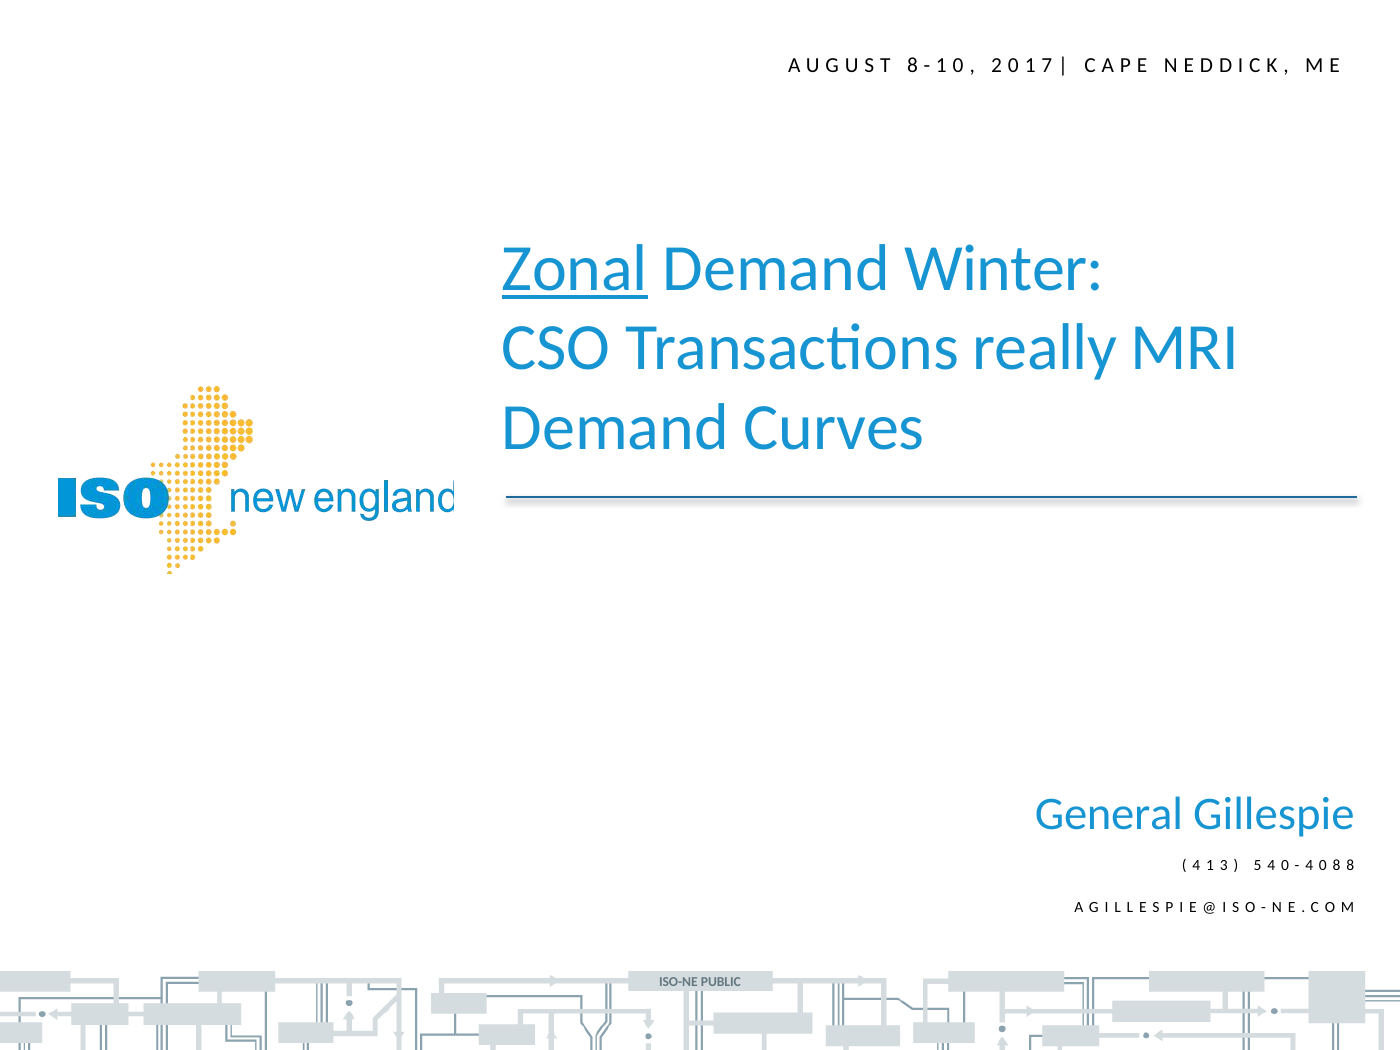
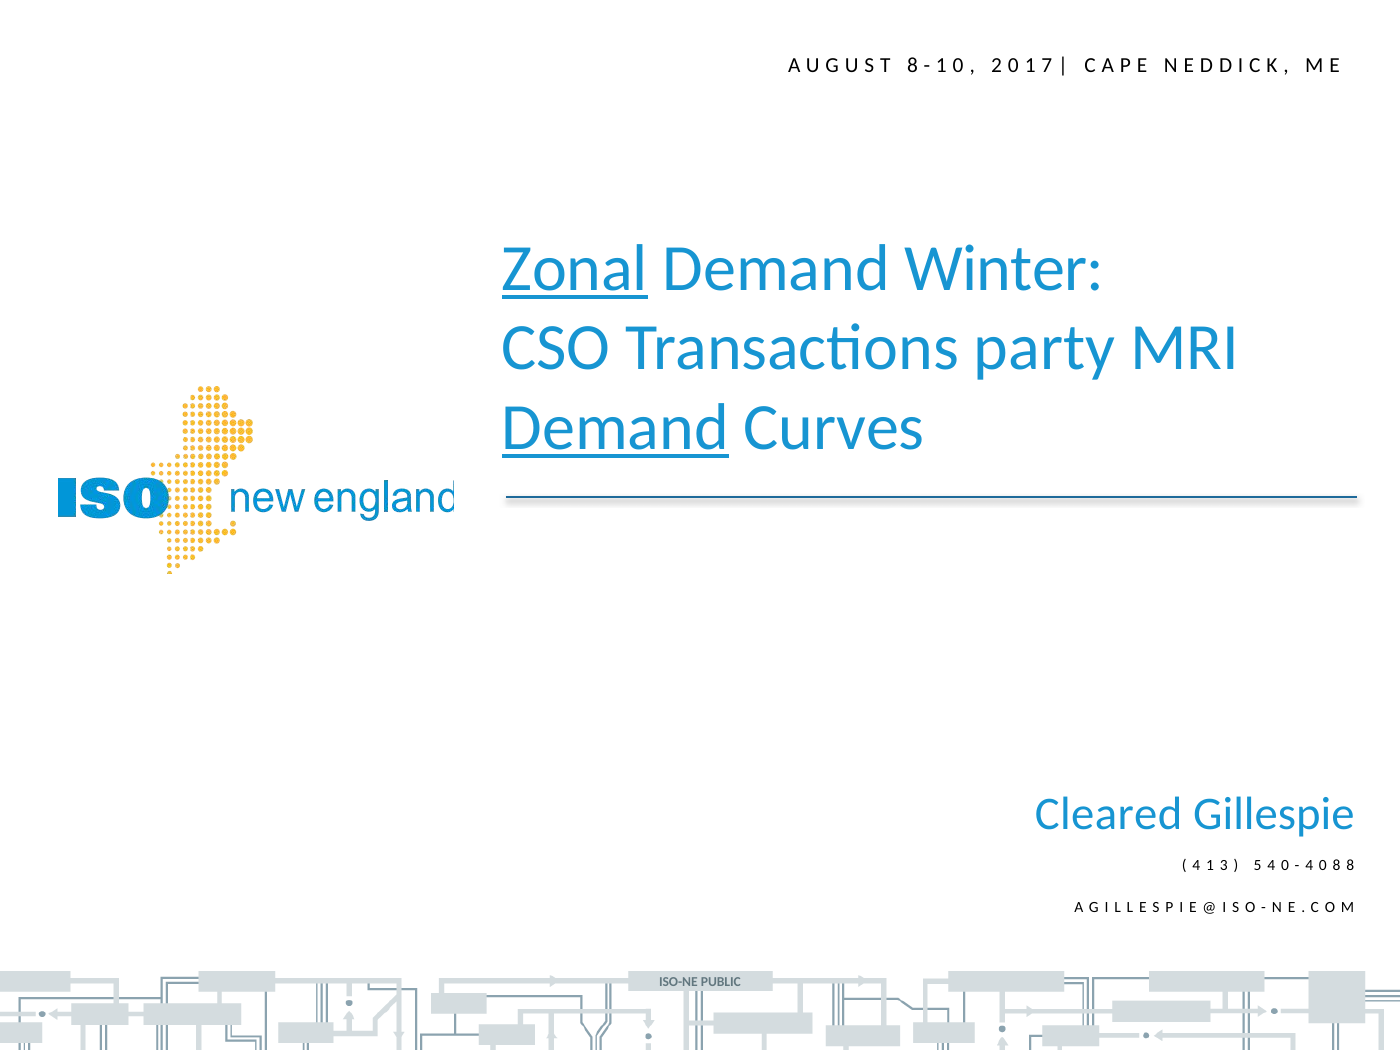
really: really -> party
Demand at (615, 427) underline: none -> present
General: General -> Cleared
